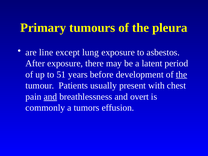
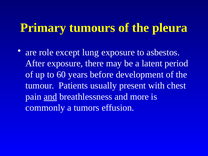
line: line -> role
51: 51 -> 60
the at (182, 74) underline: present -> none
overt: overt -> more
